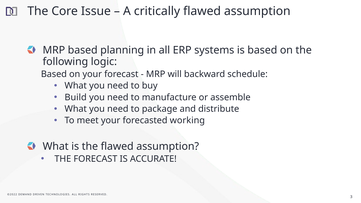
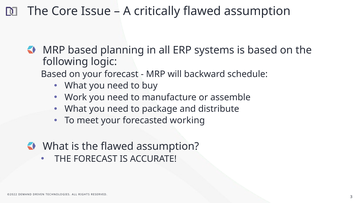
Build: Build -> Work
